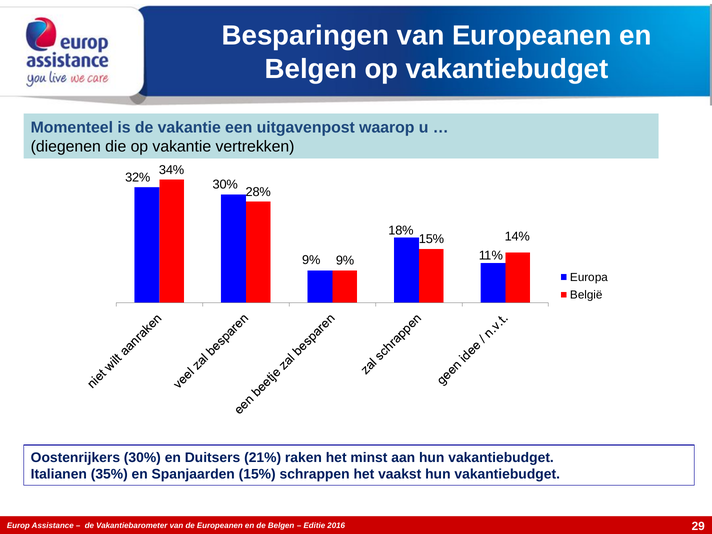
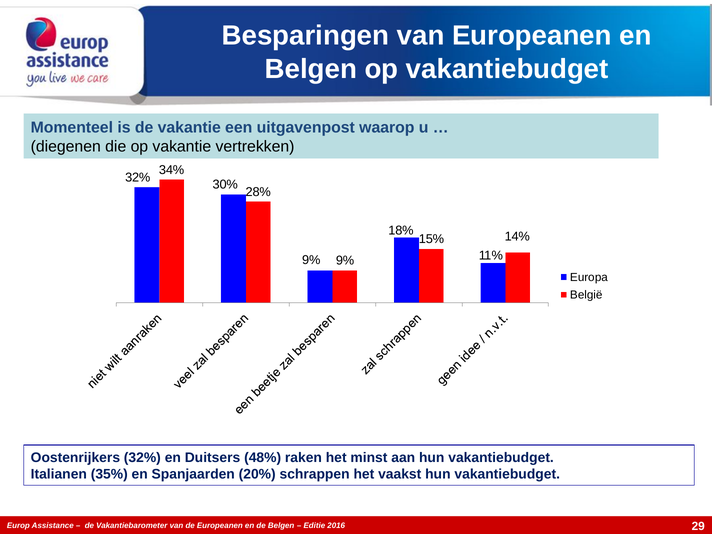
Oostenrijkers 30%: 30% -> 32%
21%: 21% -> 48%
Spanjaarden 15%: 15% -> 20%
